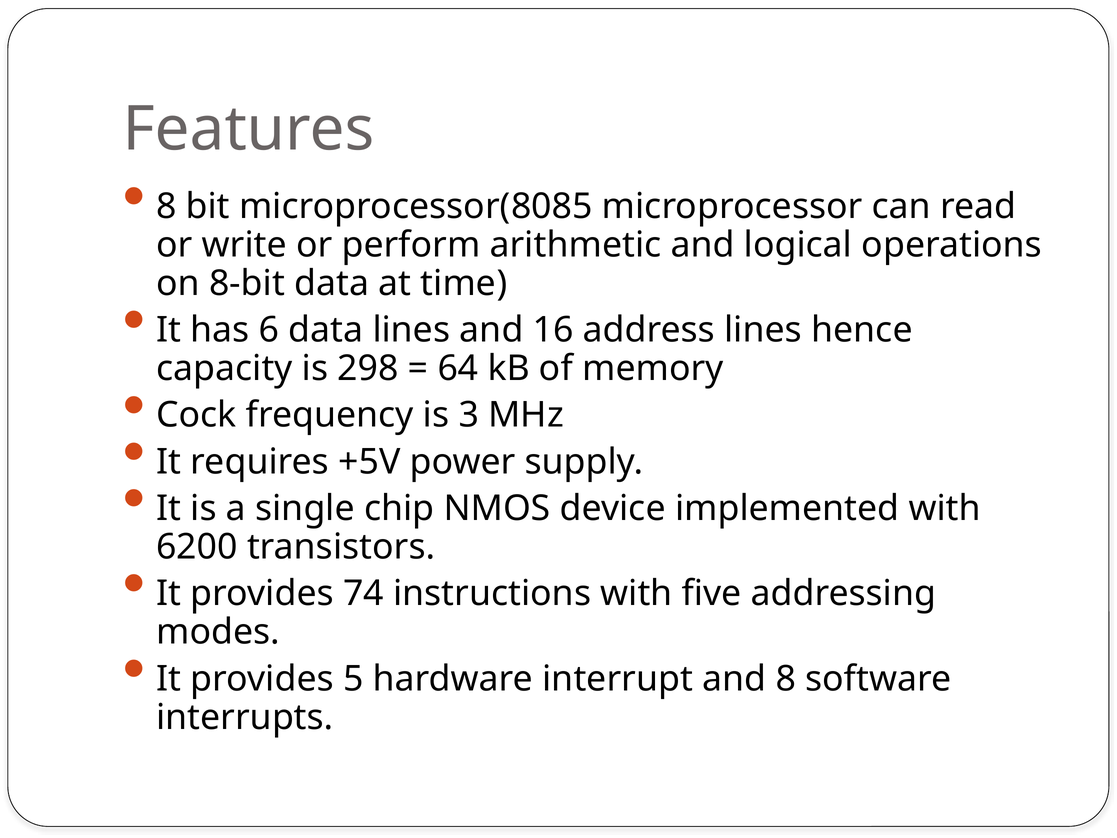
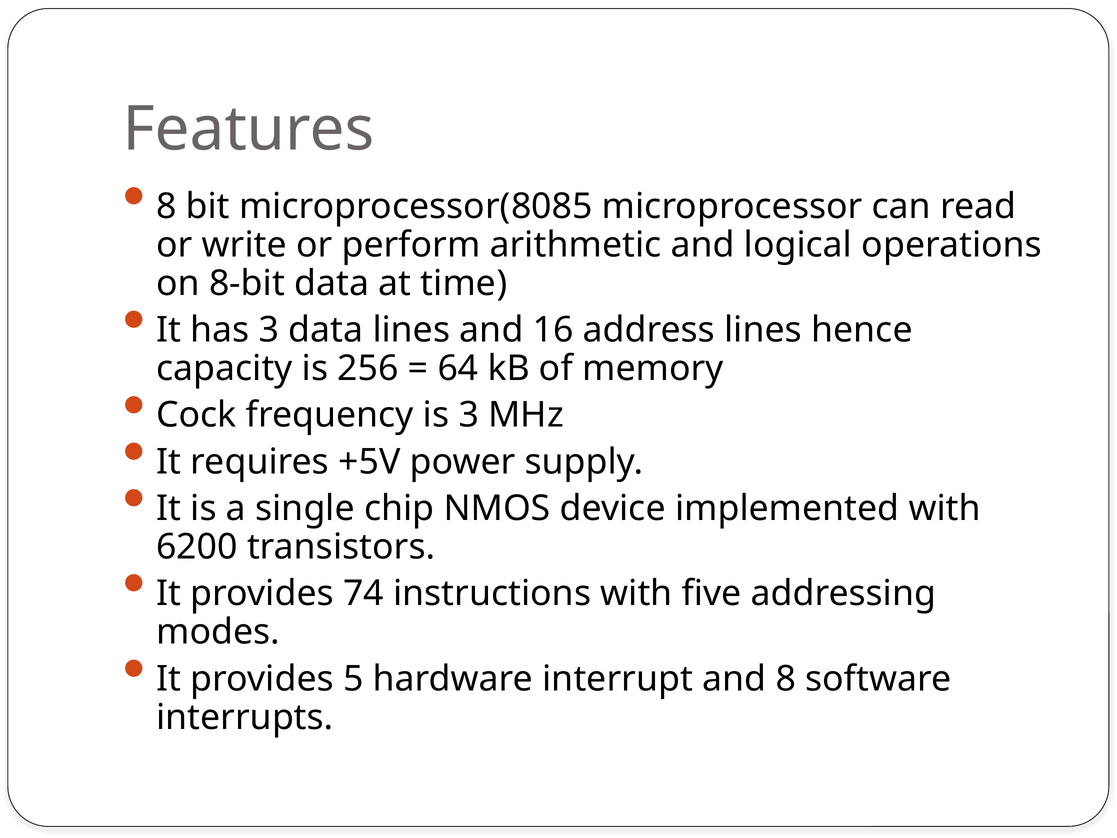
has 6: 6 -> 3
298: 298 -> 256
